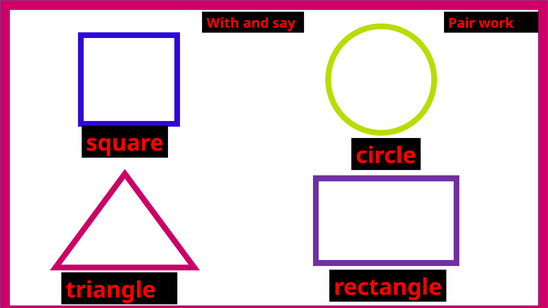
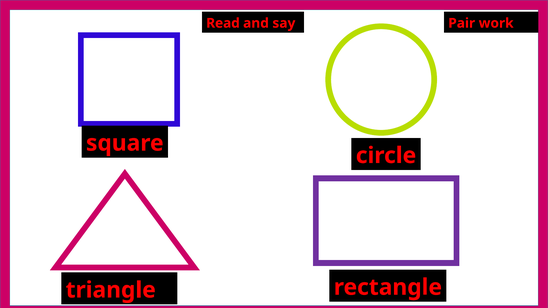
With: With -> Read
